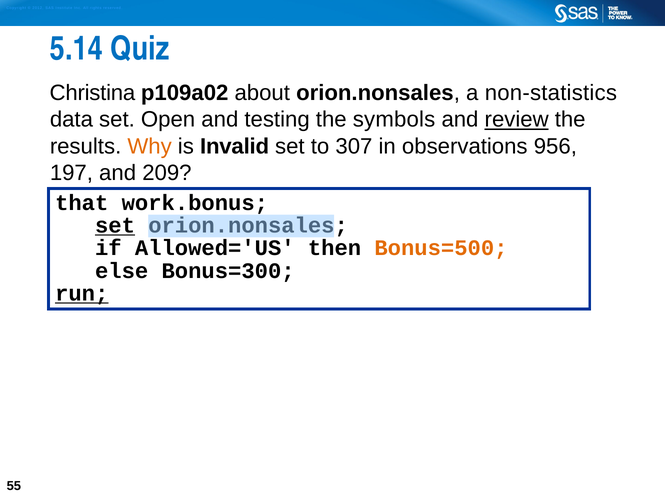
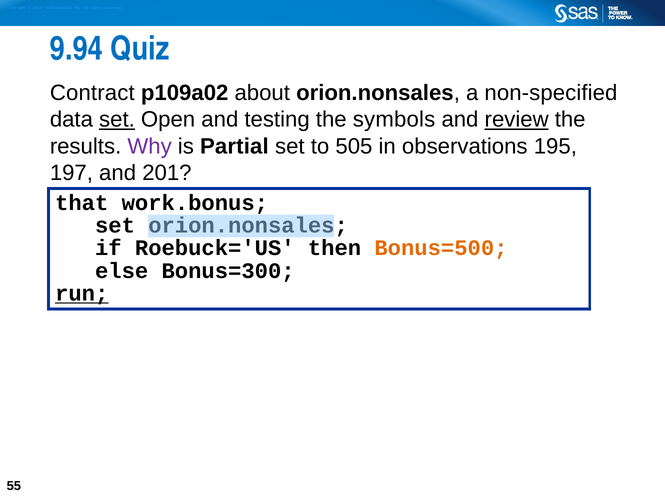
5.14: 5.14 -> 9.94
Christina: Christina -> Contract
non-statistics: non-statistics -> non-specified
set at (117, 120) underline: none -> present
Why colour: orange -> purple
Invalid: Invalid -> Partial
307: 307 -> 505
956: 956 -> 195
209: 209 -> 201
set at (115, 225) underline: present -> none
Allowed='US: Allowed='US -> Roebuck='US
